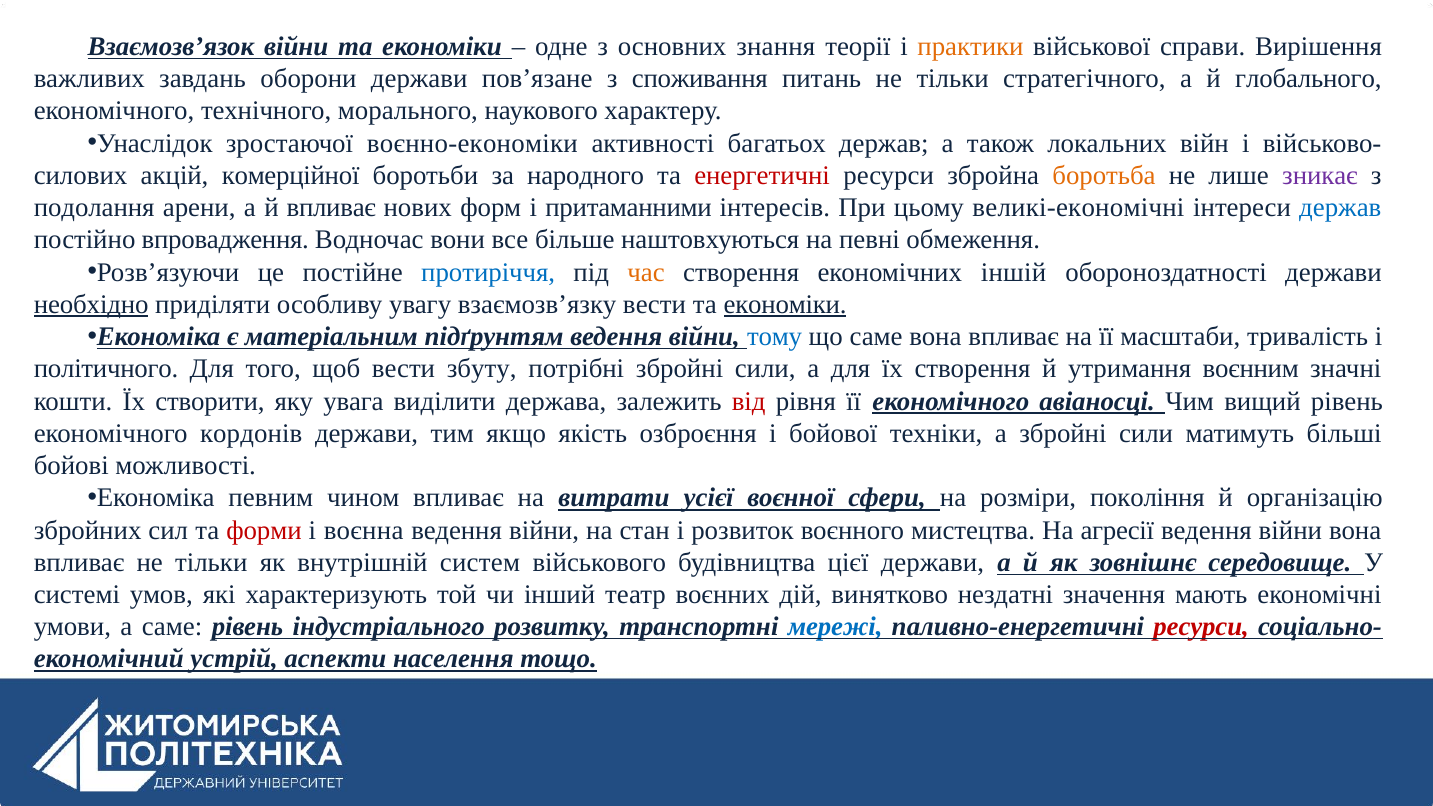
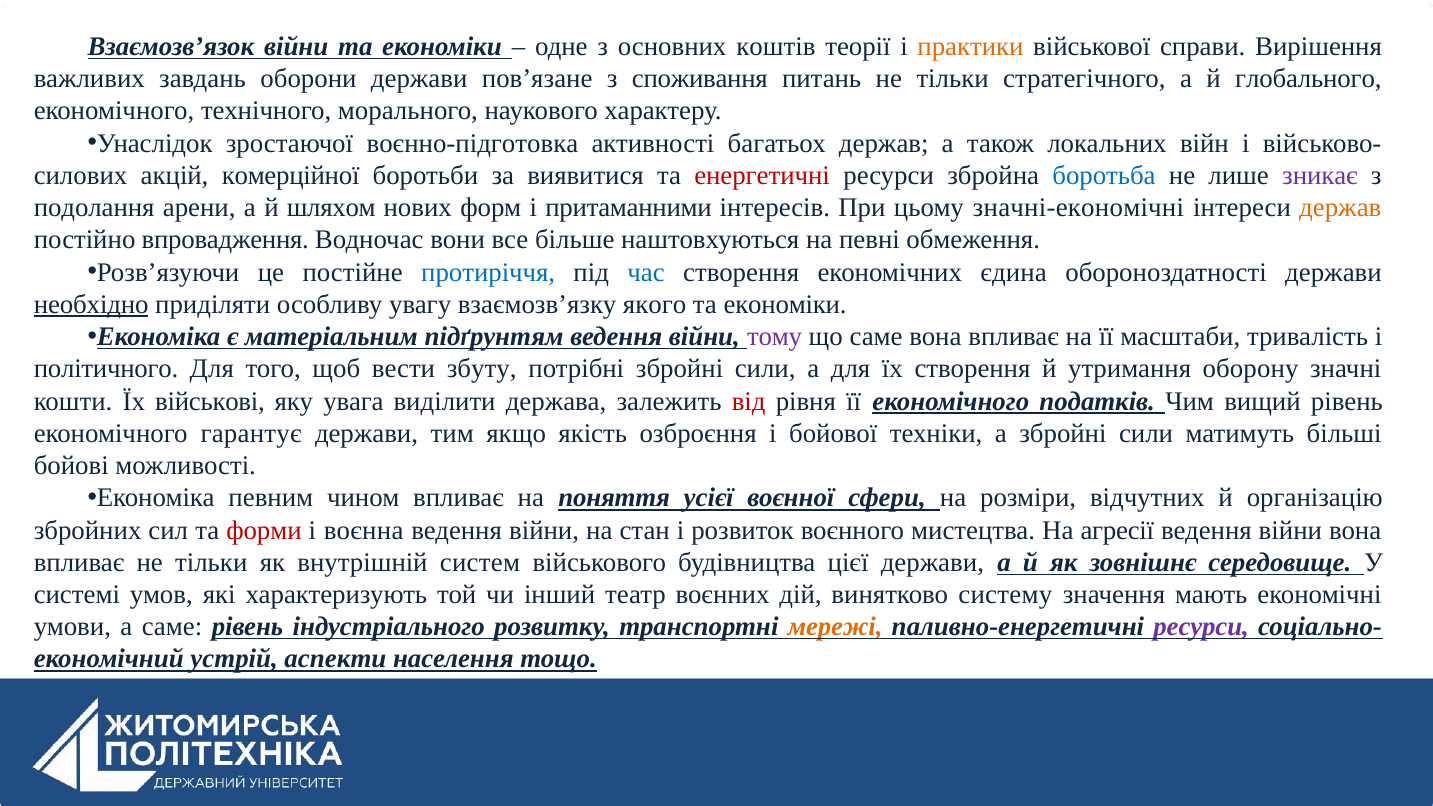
знання: знання -> коштів
воєнно-економіки: воєнно-економіки -> воєнно-підготовка
народного: народного -> виявитися
боротьба colour: orange -> blue
й впливає: впливає -> шляхом
великі-економічні: великі-економічні -> значні-економічні
держав at (1340, 208) colour: blue -> orange
час colour: orange -> blue
іншій: іншій -> єдина
взаємозв’язку вести: вести -> якого
економіки at (785, 305) underline: present -> none
тому colour: blue -> purple
воєнним: воєнним -> оборону
створити: створити -> військові
авіаносці: авіаносці -> податків
кордонів: кордонів -> гарантує
витрати: витрати -> поняття
покоління: покоління -> відчутних
нездатні: нездатні -> систему
мережі colour: blue -> orange
ресурси at (1201, 627) colour: red -> purple
